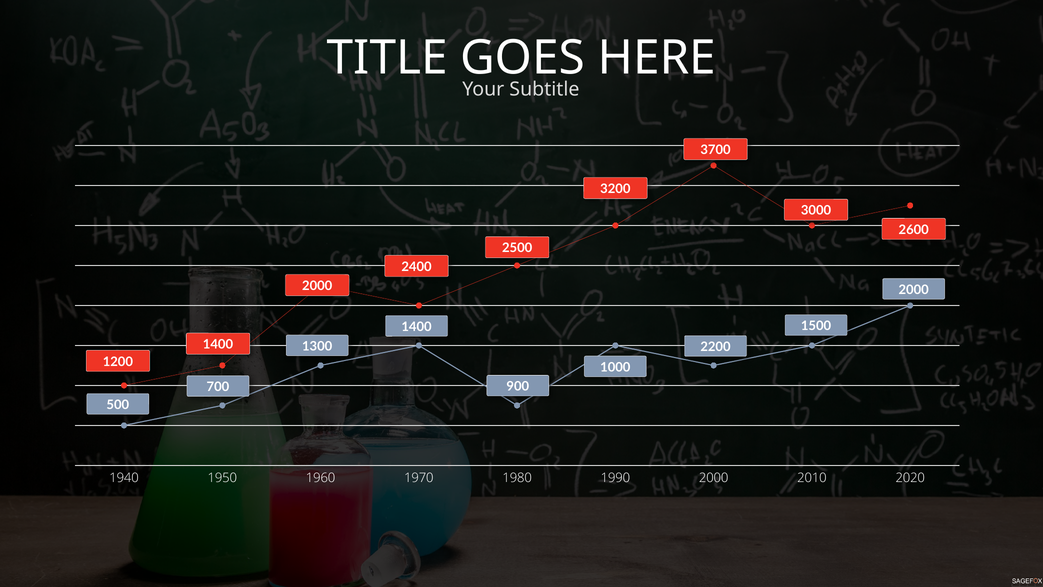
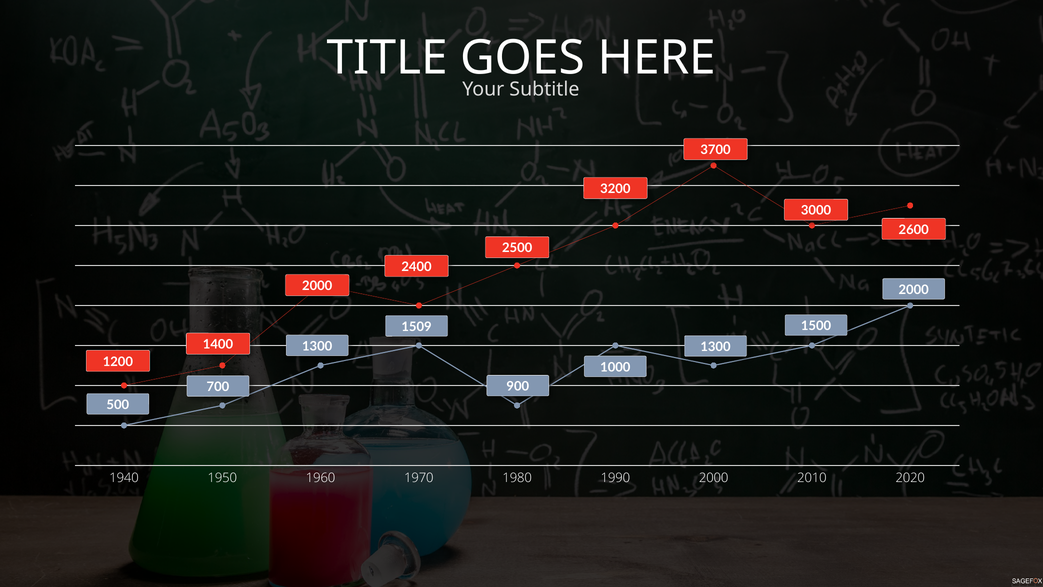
1400 at (417, 327): 1400 -> 1509
2200 at (715, 347): 2200 -> 1300
